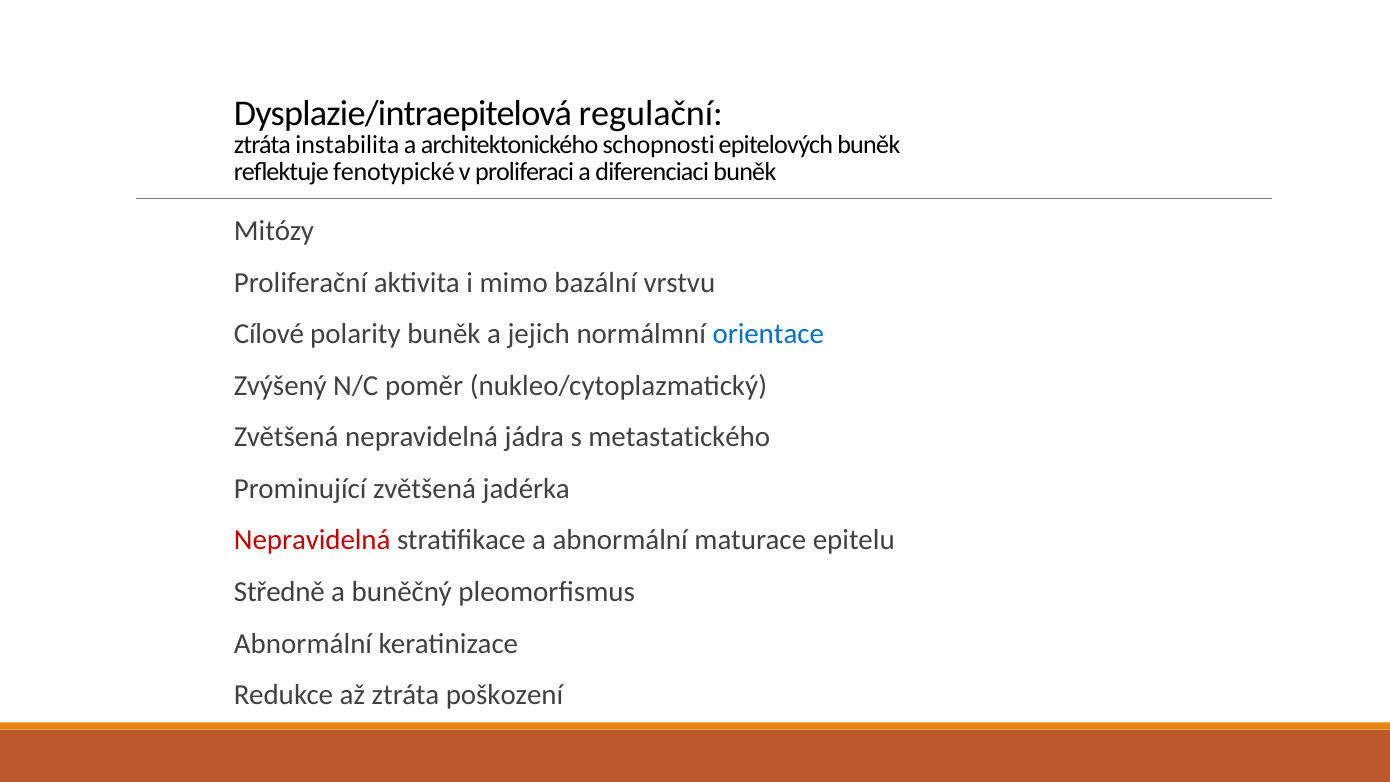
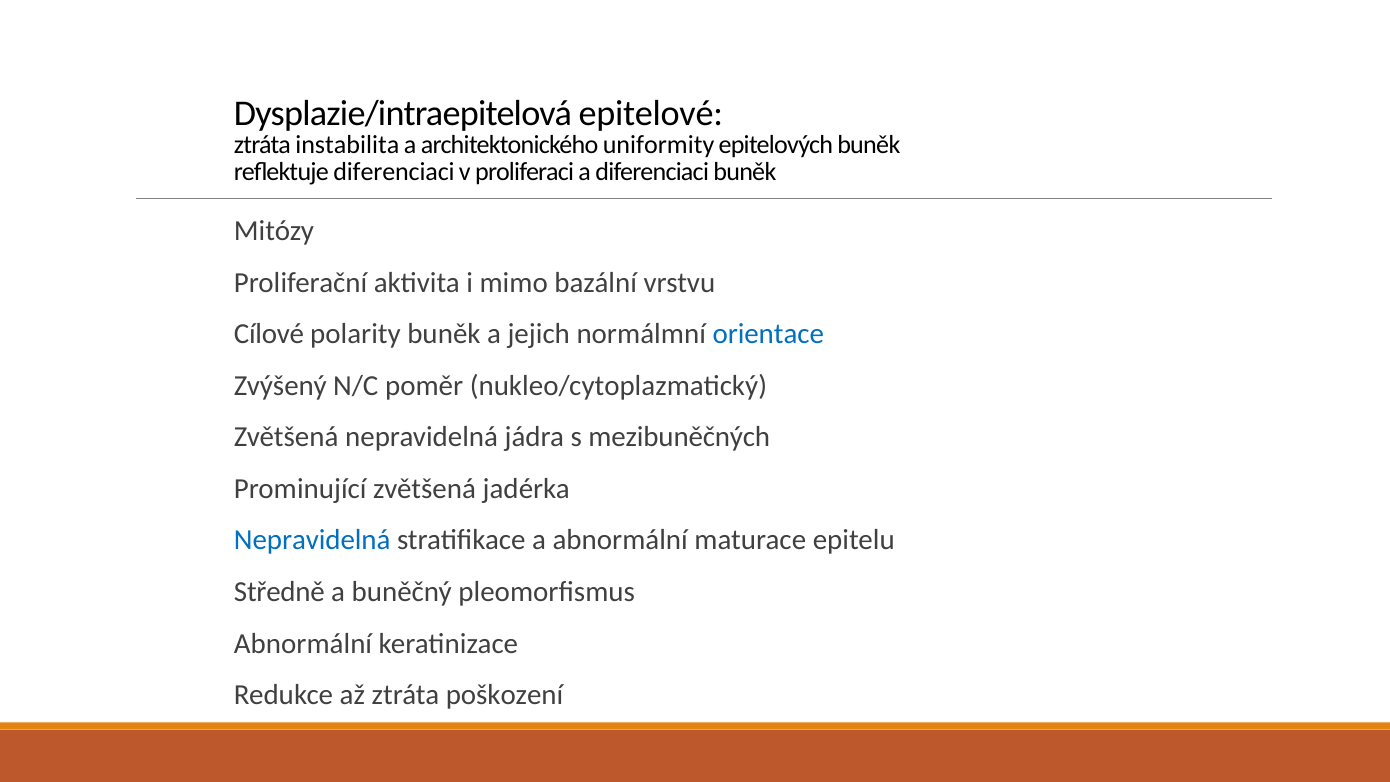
regulační: regulační -> epitelové
schopnosti: schopnosti -> uniformity
reflektuje fenotypické: fenotypické -> diferenciaci
metastatického: metastatického -> mezibuněčných
Nepravidelná at (312, 540) colour: red -> blue
